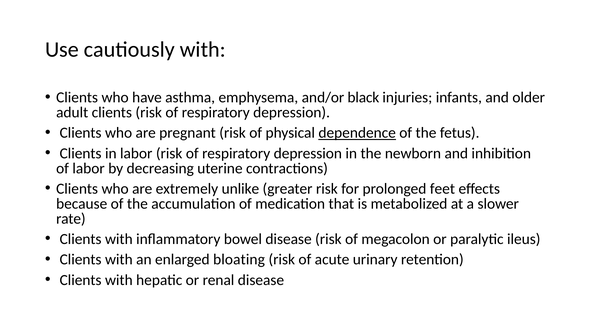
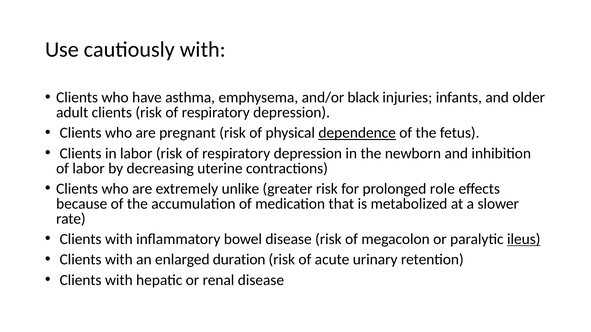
feet: feet -> role
ileus underline: none -> present
bloating: bloating -> duration
